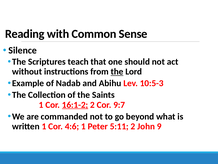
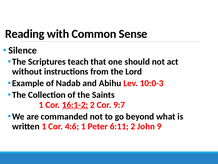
the at (117, 71) underline: present -> none
10:5-3: 10:5-3 -> 10:0-3
5:11: 5:11 -> 6:11
